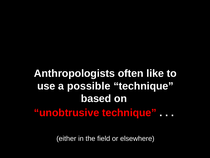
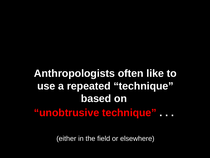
possible: possible -> repeated
